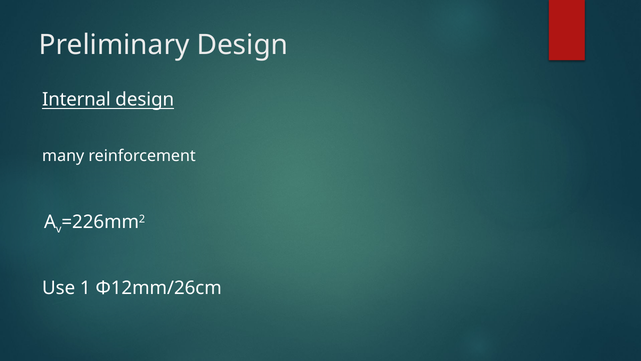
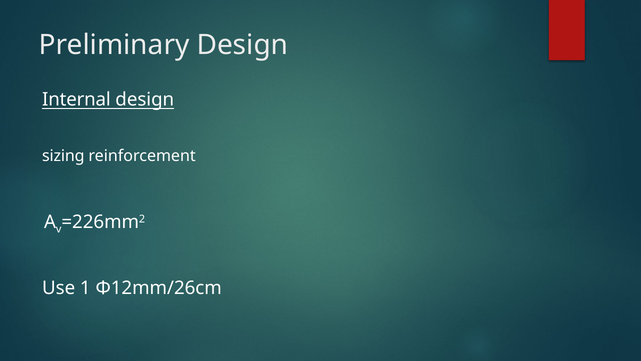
many: many -> sizing
